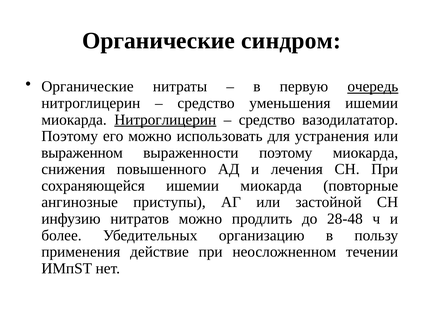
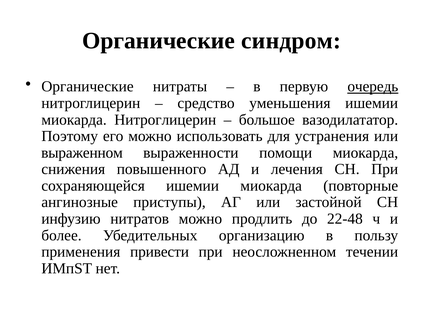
Нитроглицерин at (165, 120) underline: present -> none
средство at (267, 120): средство -> большое
выраженности поэтому: поэтому -> помощи
28-48: 28-48 -> 22-48
действие: действие -> привести
